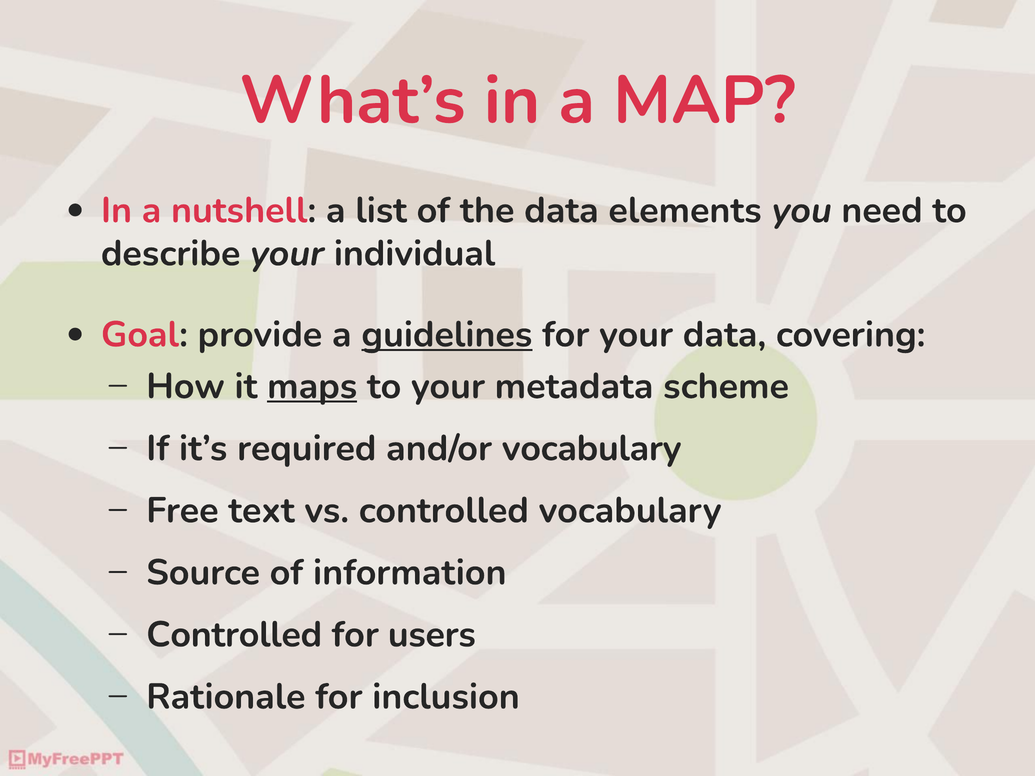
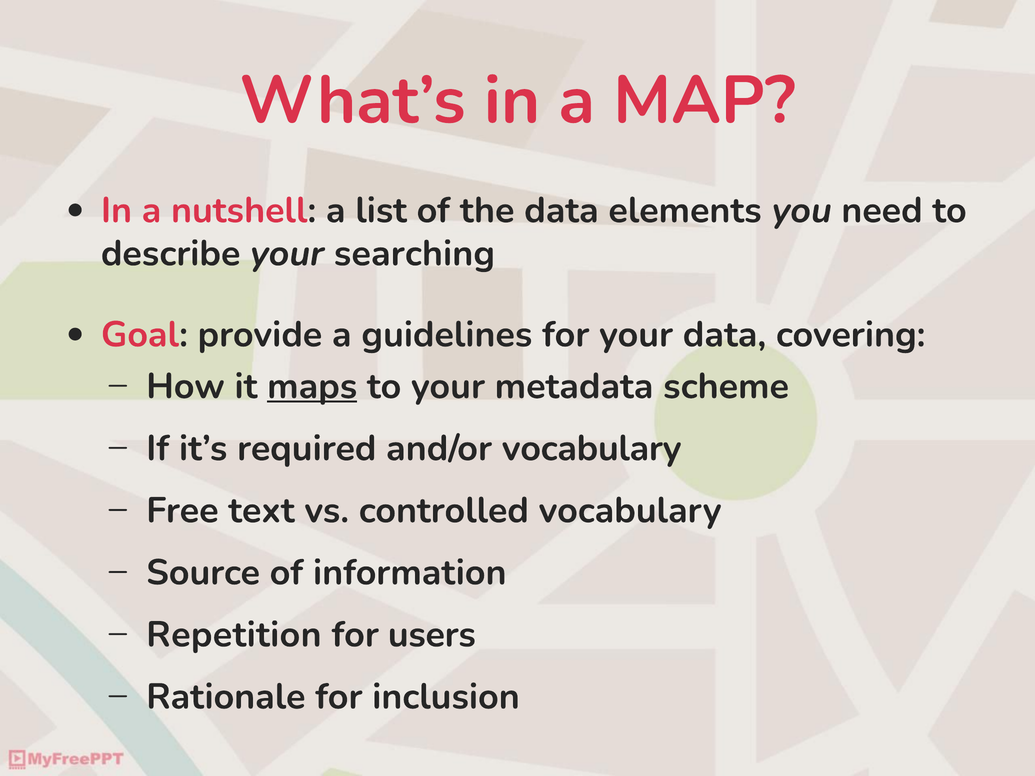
individual: individual -> searching
guidelines underline: present -> none
Controlled at (234, 635): Controlled -> Repetition
